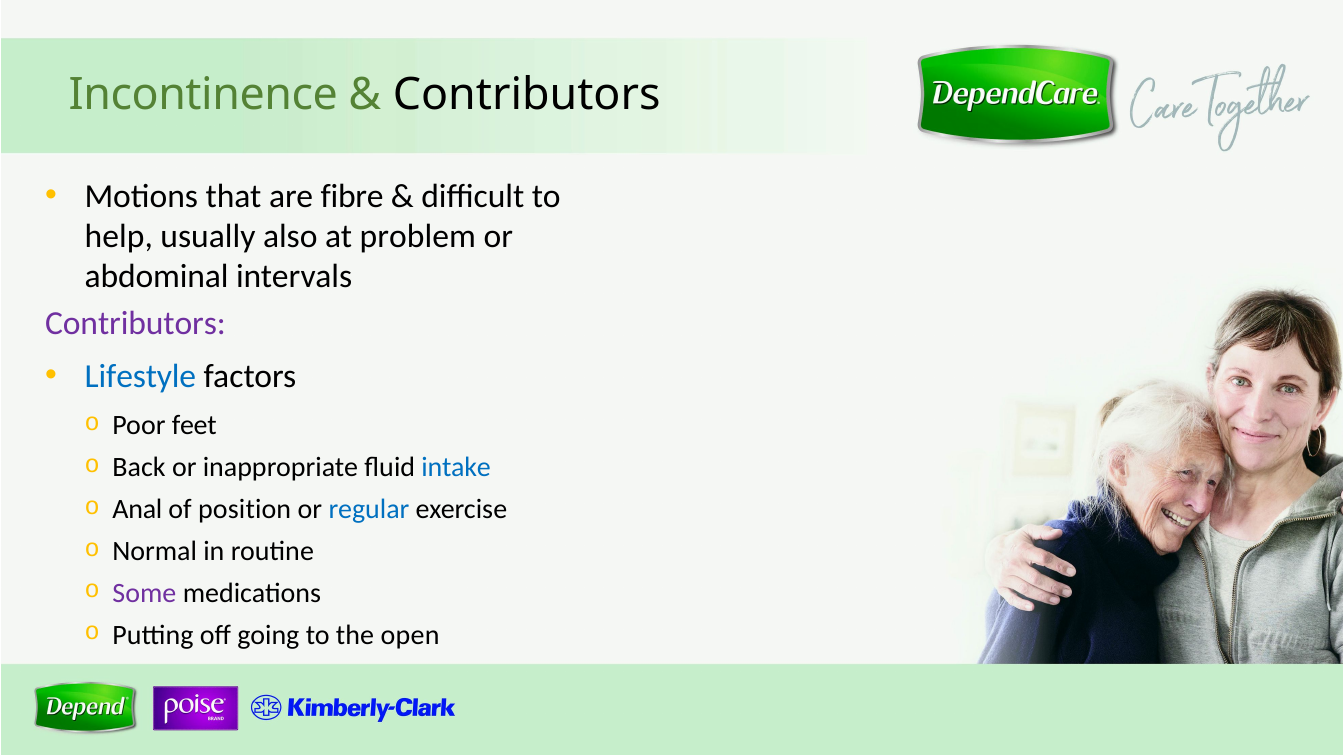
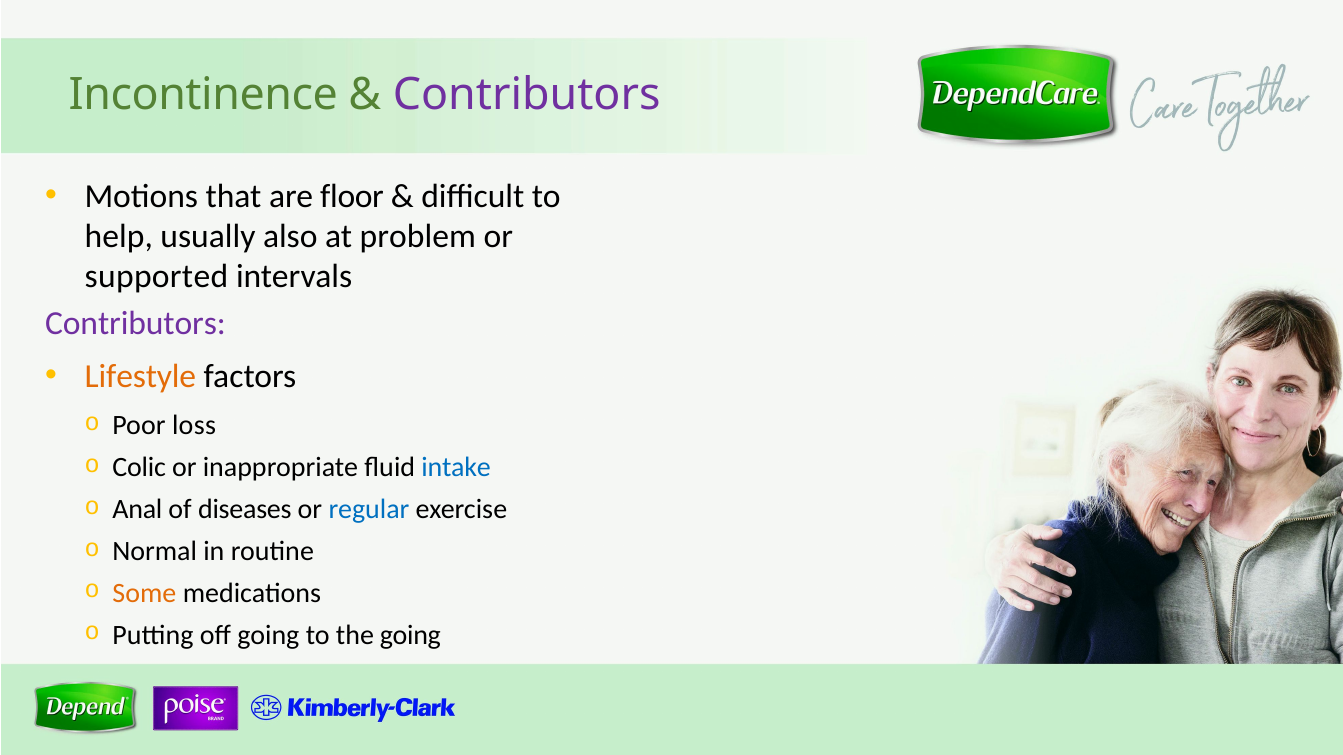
Contributors at (527, 95) colour: black -> purple
fibre: fibre -> floor
abdominal: abdominal -> supported
Lifestyle colour: blue -> orange
feet: feet -> loss
Back: Back -> Colic
position: position -> diseases
Some colour: purple -> orange
the open: open -> going
